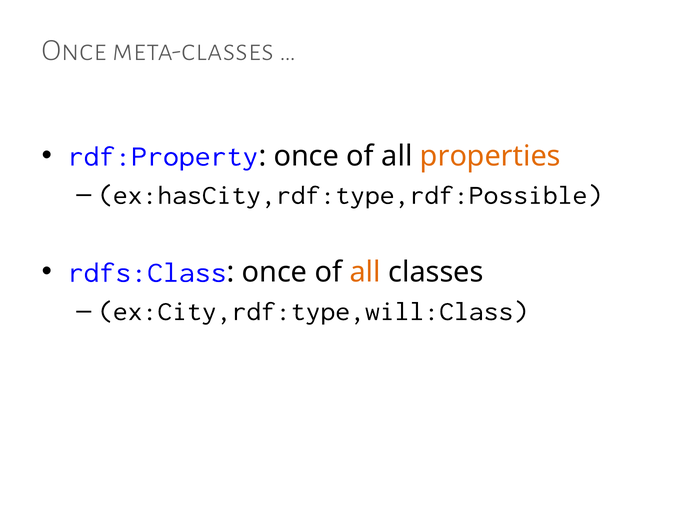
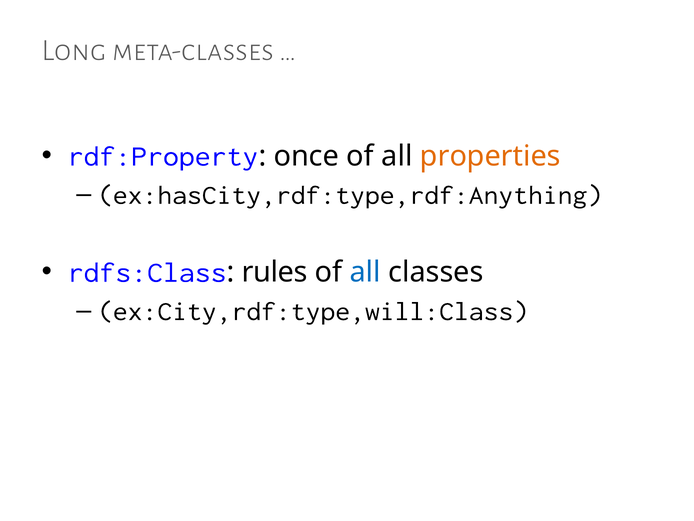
Once at (74, 50): Once -> Long
ex:hasCity,rdf:type,rdf:Possible: ex:hasCity,rdf:type,rdf:Possible -> ex:hasCity,rdf:type,rdf:Anything
rdfs:Class once: once -> rules
all at (365, 272) colour: orange -> blue
